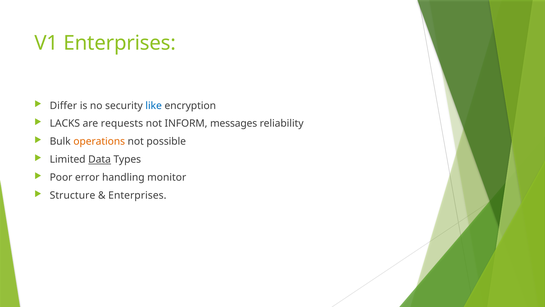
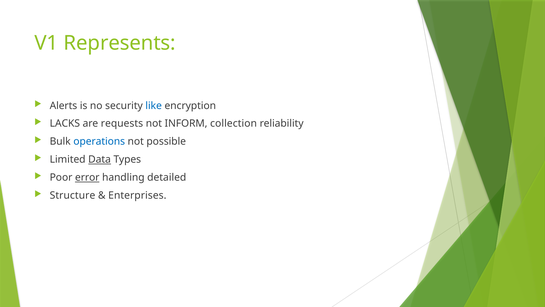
V1 Enterprises: Enterprises -> Represents
Differ: Differ -> Alerts
messages: messages -> collection
operations colour: orange -> blue
error underline: none -> present
monitor: monitor -> detailed
